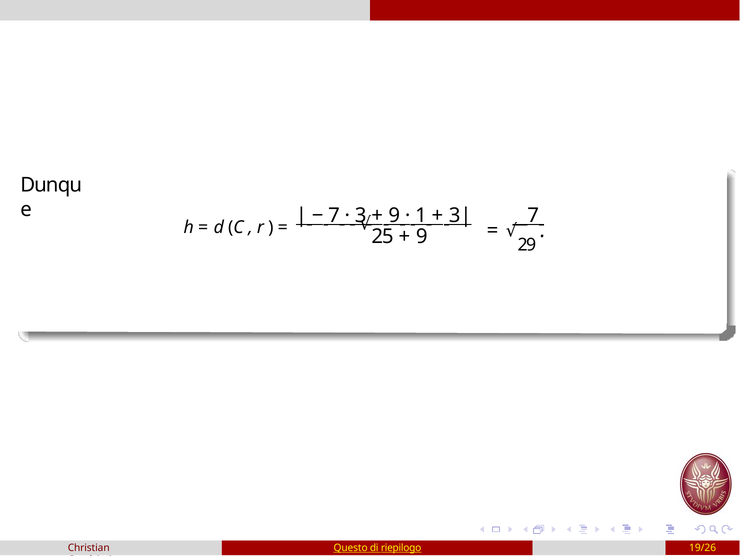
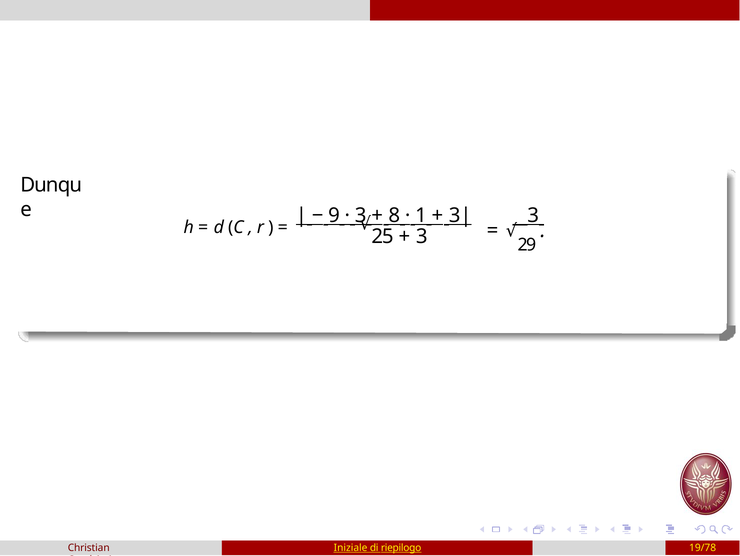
7 at (334, 215): 7 -> 9
9 at (394, 215): 9 -> 8
7 at (533, 215): 7 -> 3
9 at (422, 236): 9 -> 3
Questo: Questo -> Iniziale
19/26: 19/26 -> 19/78
